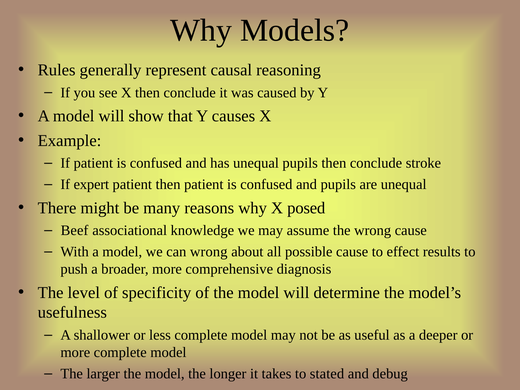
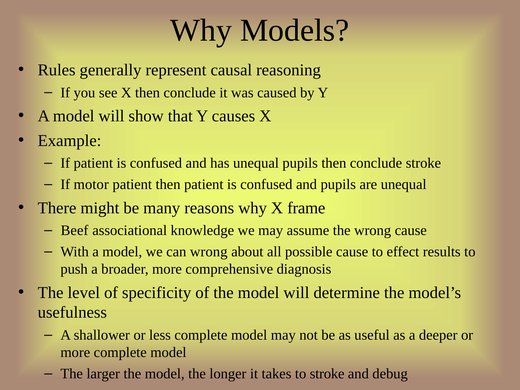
expert: expert -> motor
posed: posed -> frame
to stated: stated -> stroke
